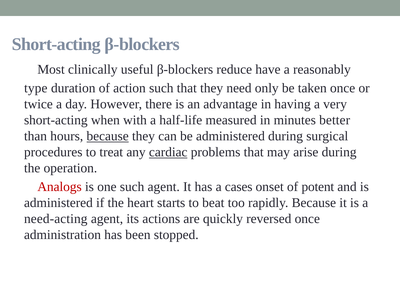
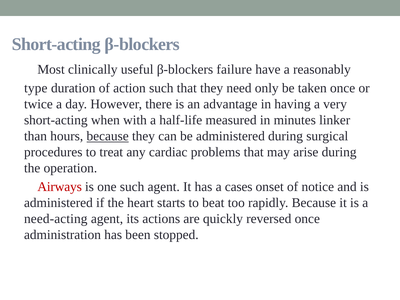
reduce: reduce -> failure
better: better -> linker
cardiac underline: present -> none
Analogs: Analogs -> Airways
potent: potent -> notice
